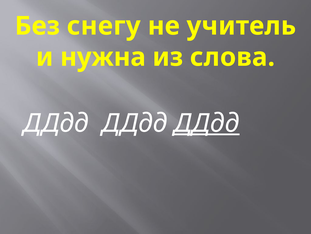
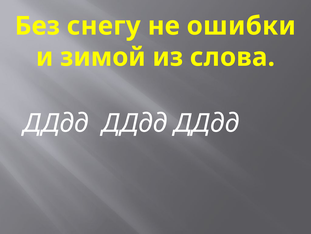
учитель: учитель -> ошибки
нужна: нужна -> зимой
ДДдд at (207, 123) underline: present -> none
